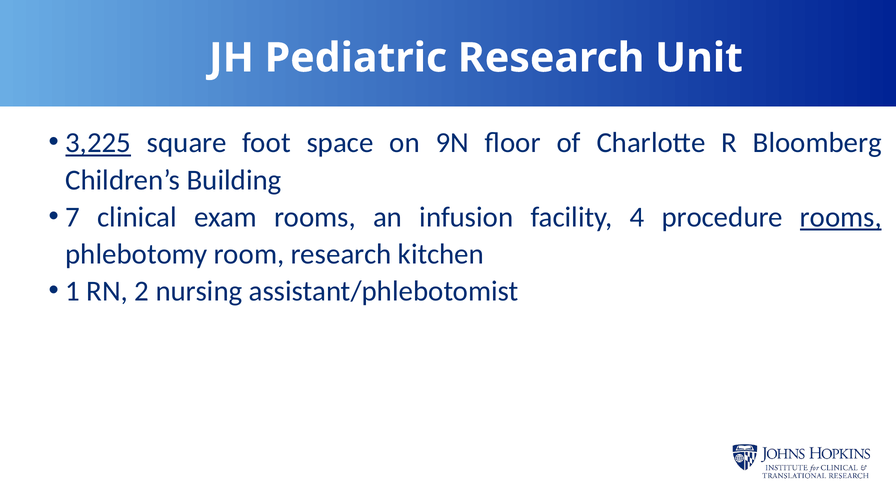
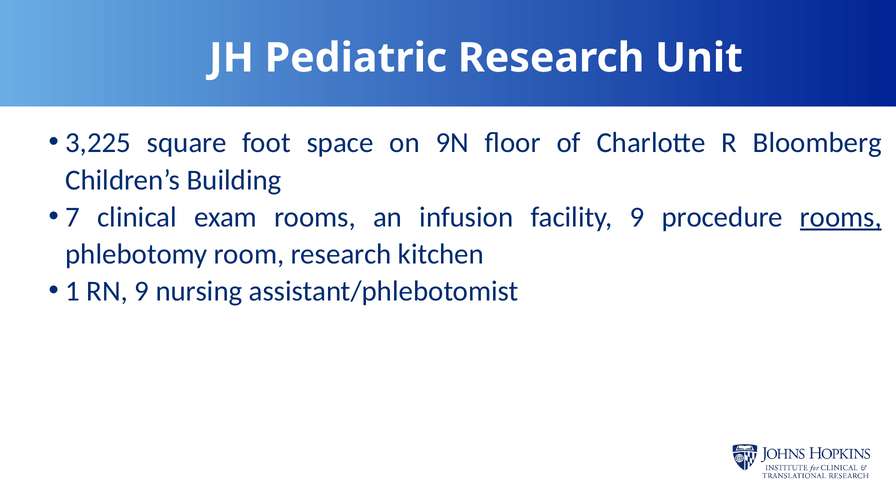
3,225 underline: present -> none
facility 4: 4 -> 9
RN 2: 2 -> 9
